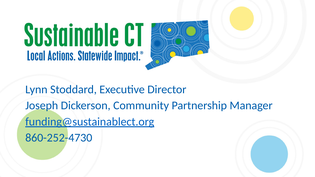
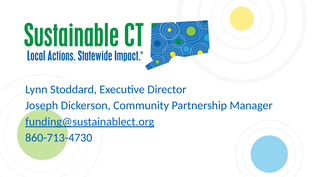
860-252-4730: 860-252-4730 -> 860-713-4730
